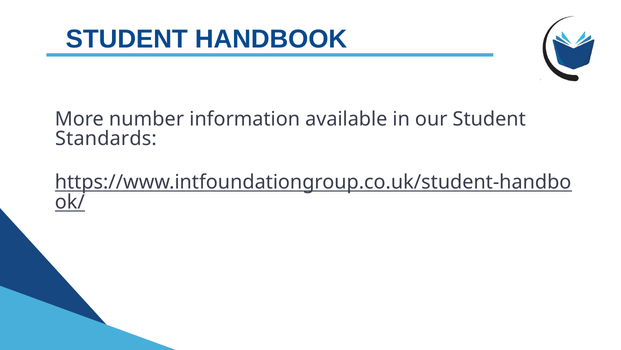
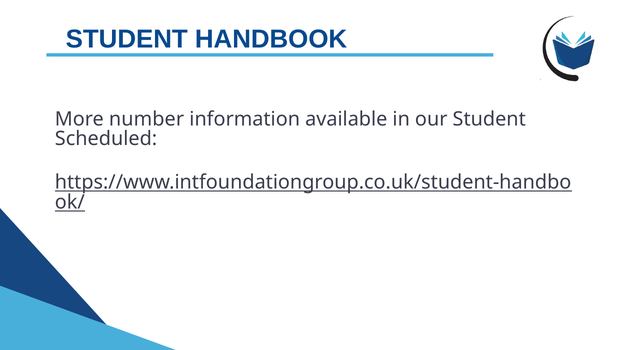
Standards: Standards -> Scheduled
